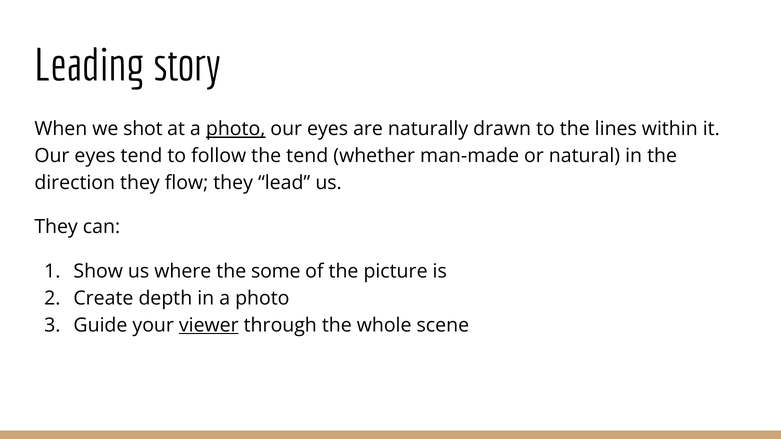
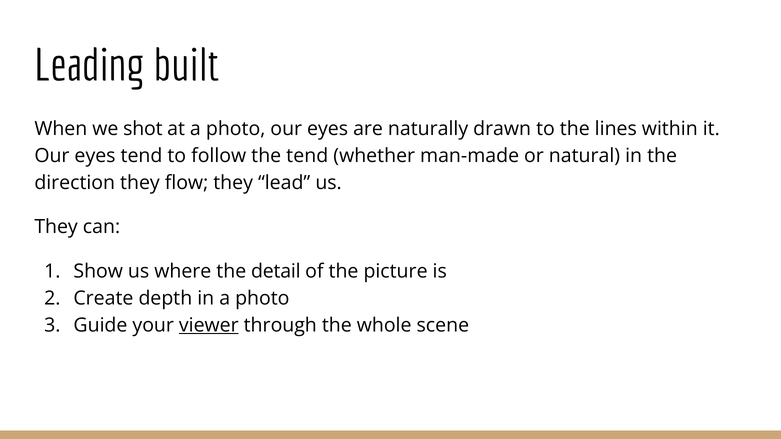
story: story -> built
photo at (236, 129) underline: present -> none
some: some -> detail
